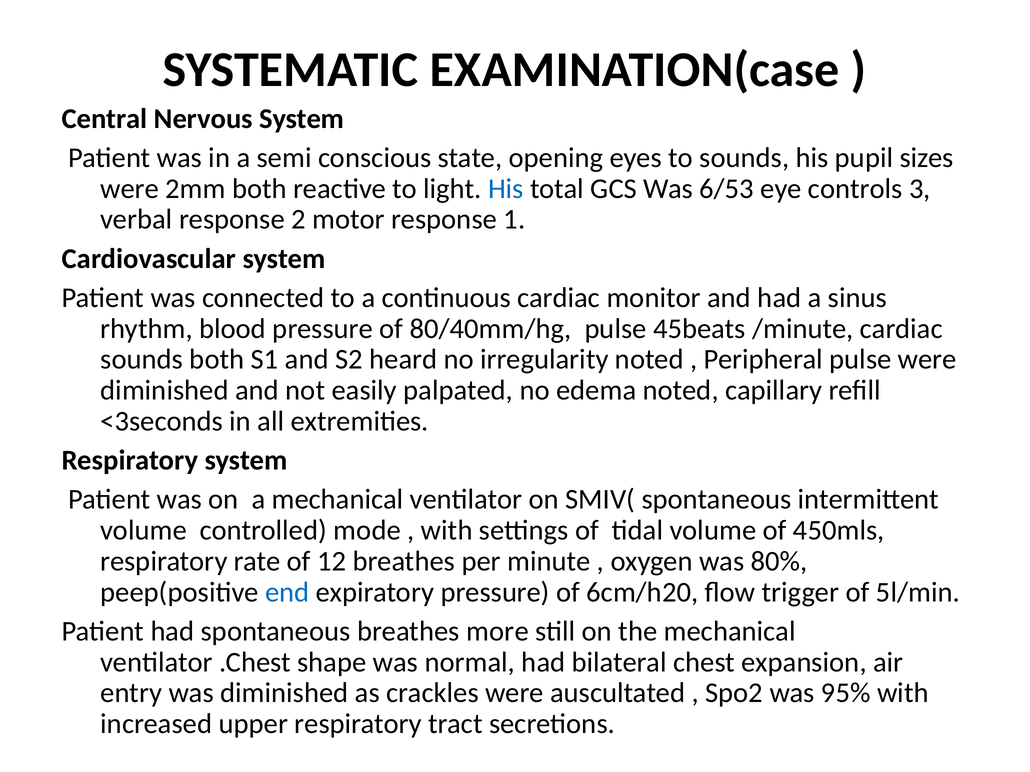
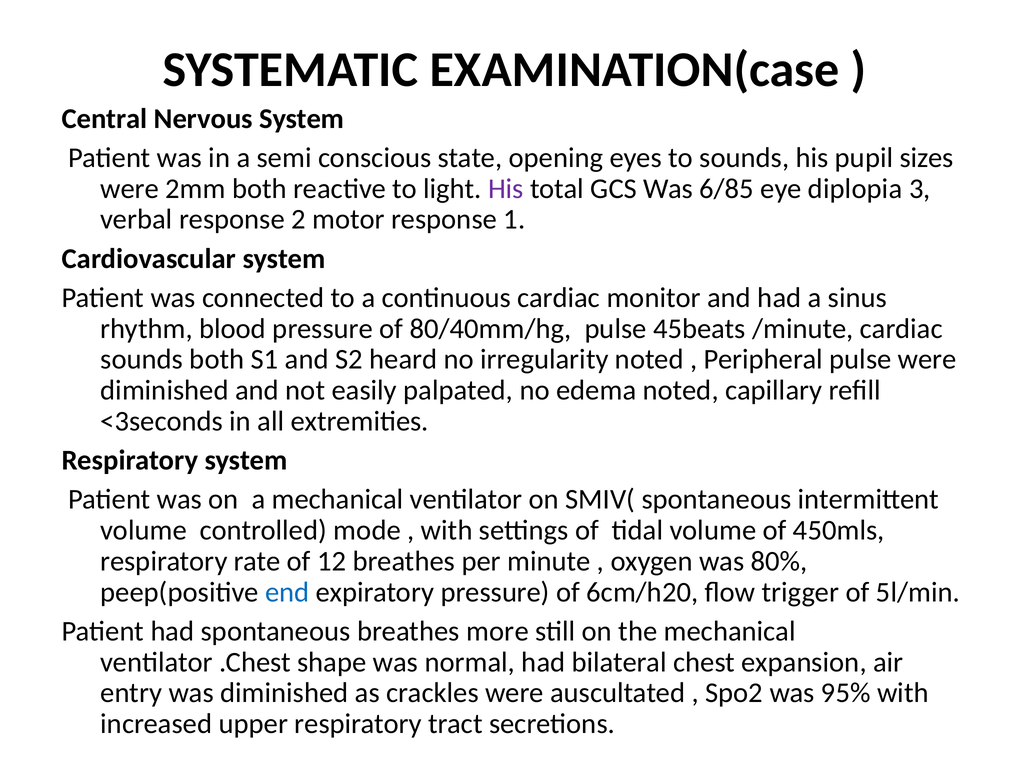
His at (506, 189) colour: blue -> purple
6/53: 6/53 -> 6/85
controls: controls -> diplopia
